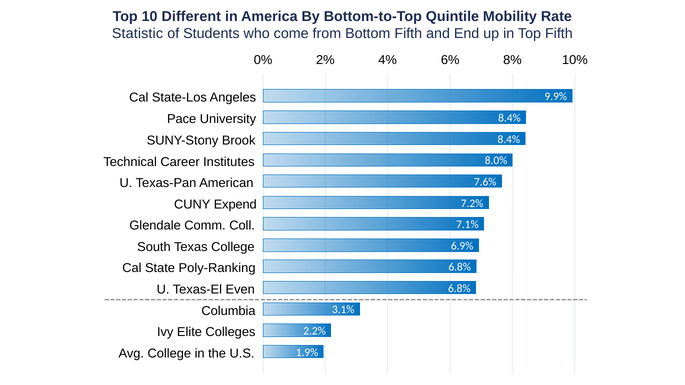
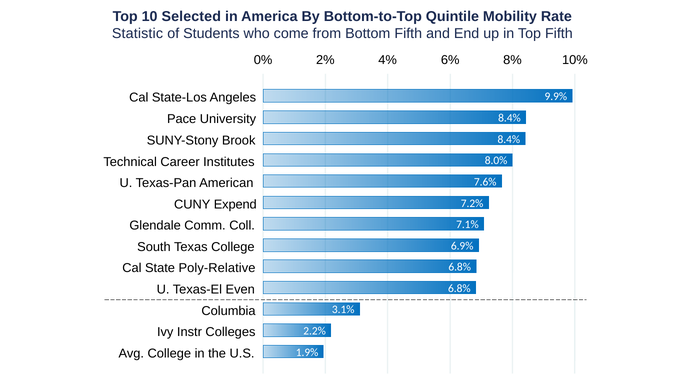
Different: Different -> Selected
Poly-Ranking: Poly-Ranking -> Poly-Relative
Elite: Elite -> Instr
